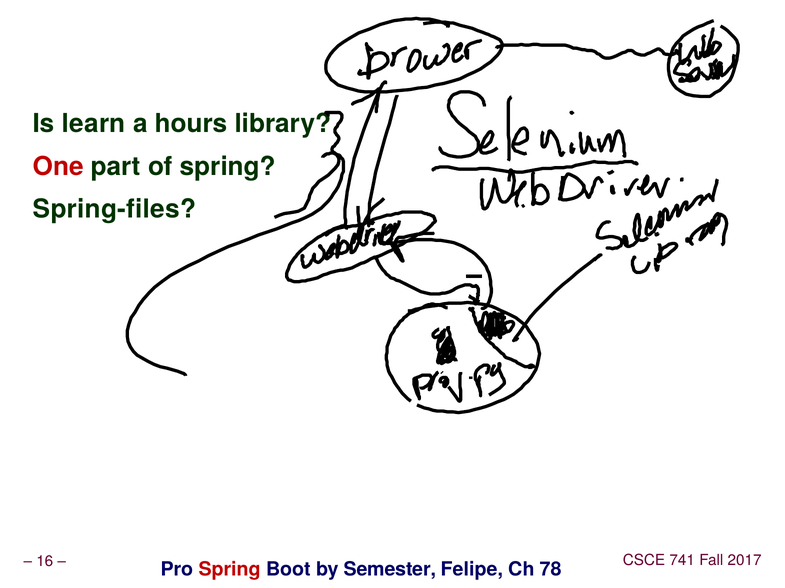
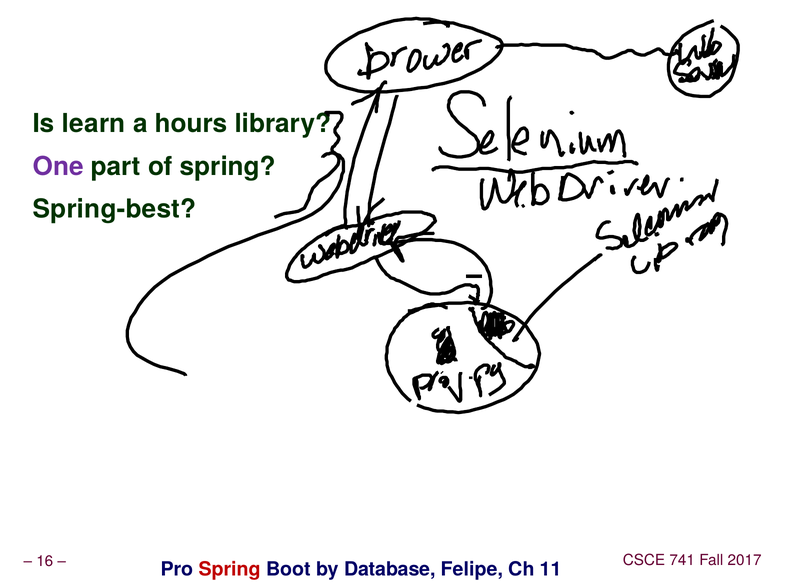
One colour: red -> purple
Spring-files: Spring-files -> Spring-best
Semester: Semester -> Database
78: 78 -> 11
